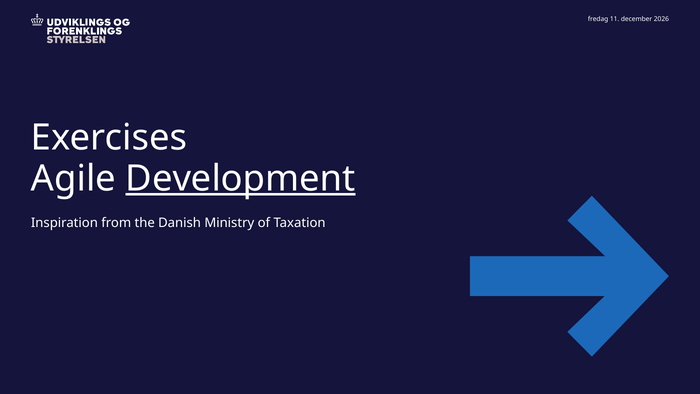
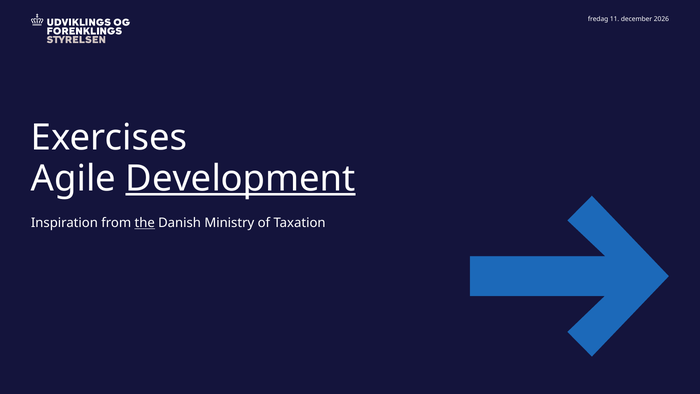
the underline: none -> present
